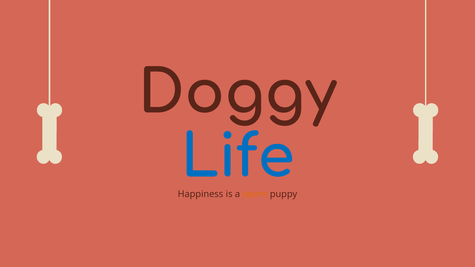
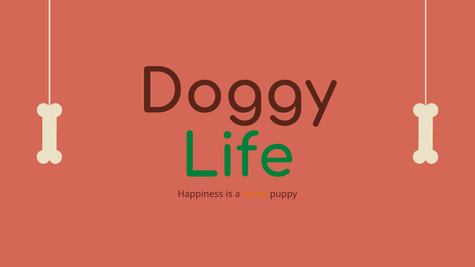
Life colour: blue -> green
